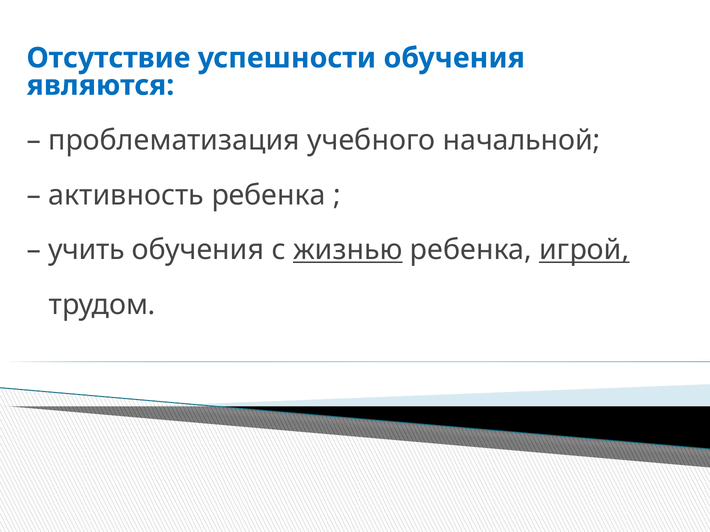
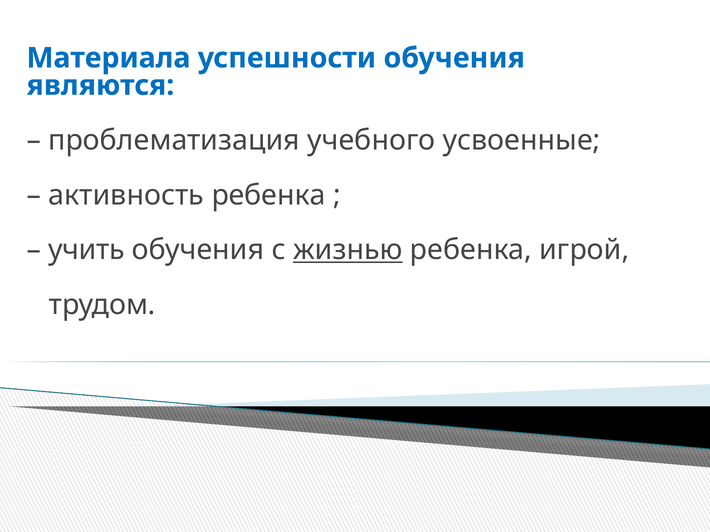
Отсутствие: Отсутствие -> Материала
начальной: начальной -> усвоенные
игрой underline: present -> none
